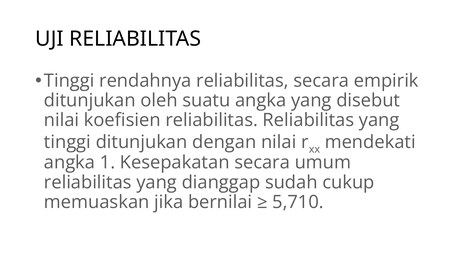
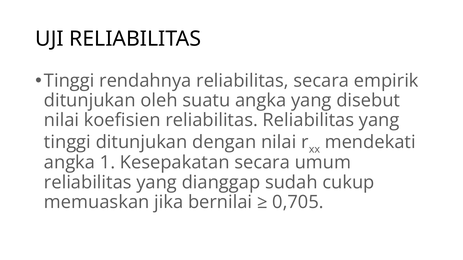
5,710: 5,710 -> 0,705
